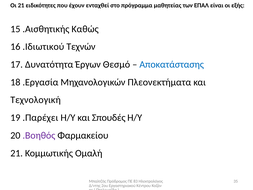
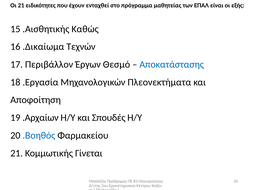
.Ιδιωτικού: .Ιδιωτικού -> .Δικαίωμα
Δυνατότητα: Δυνατότητα -> Περιβάλλον
Τεχνολογική: Τεχνολογική -> Αποφοίτηση
.Παρέχει: .Παρέχει -> .Αρχαίων
.Βοηθός colour: purple -> blue
Ομαλή: Ομαλή -> Γίνεται
